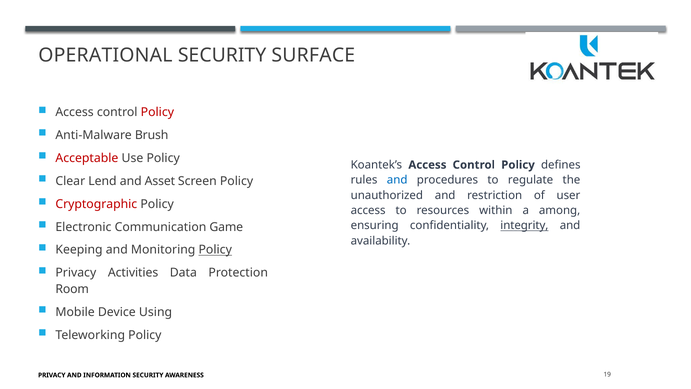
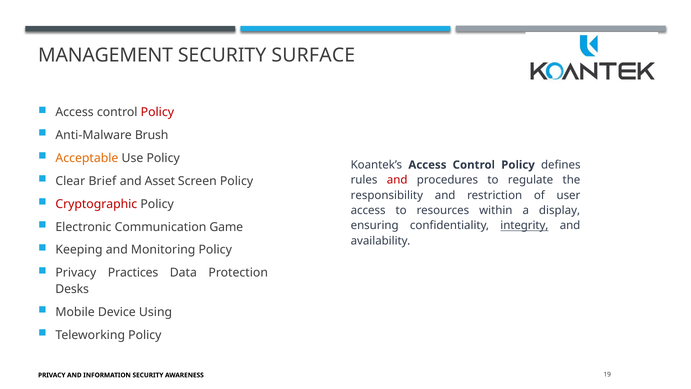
OPERATIONAL: OPERATIONAL -> MANAGEMENT
Acceptable colour: red -> orange
Lend: Lend -> Brief
and at (397, 180) colour: blue -> red
unauthorized: unauthorized -> responsibility
among: among -> display
Policy at (215, 250) underline: present -> none
Activities: Activities -> Practices
Room: Room -> Desks
